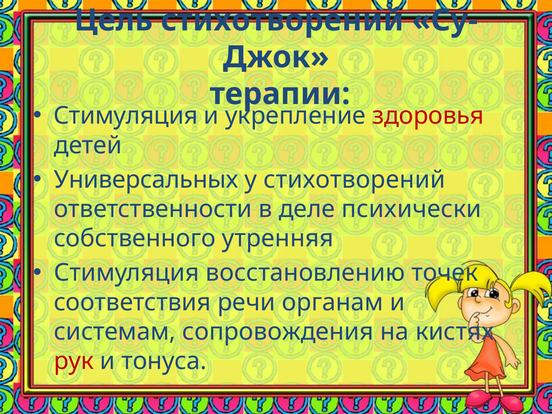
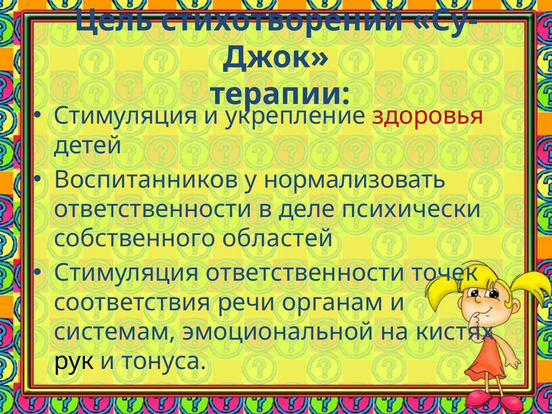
Универсальных: Универсальных -> Воспитанников
у стихотворений: стихотворений -> нормализовать
утренняя: утренняя -> областей
Стимуляция восстановлению: восстановлению -> ответственности
сопровождения: сопровождения -> эмоциональной
рук colour: red -> black
